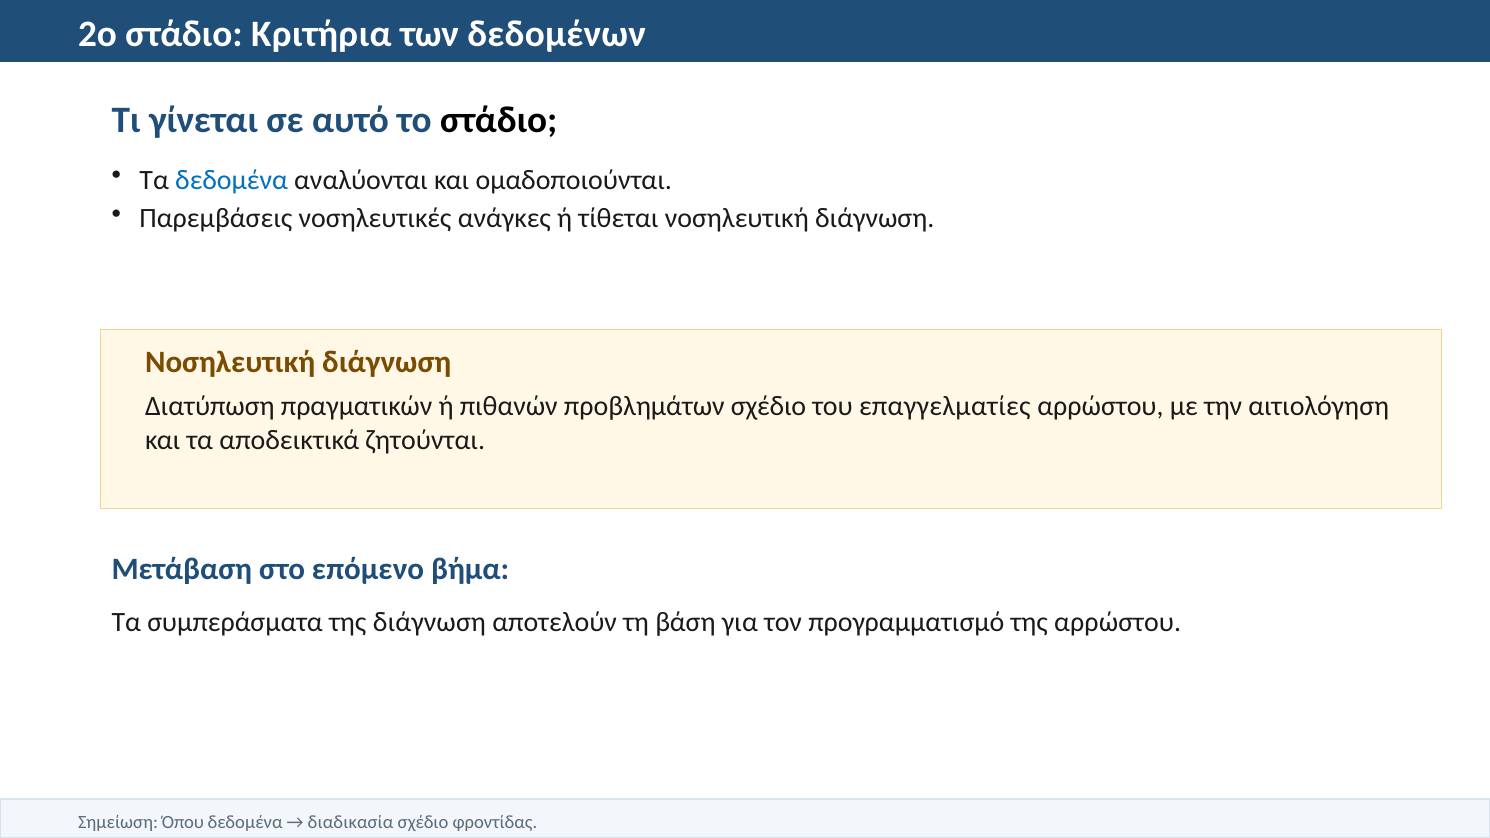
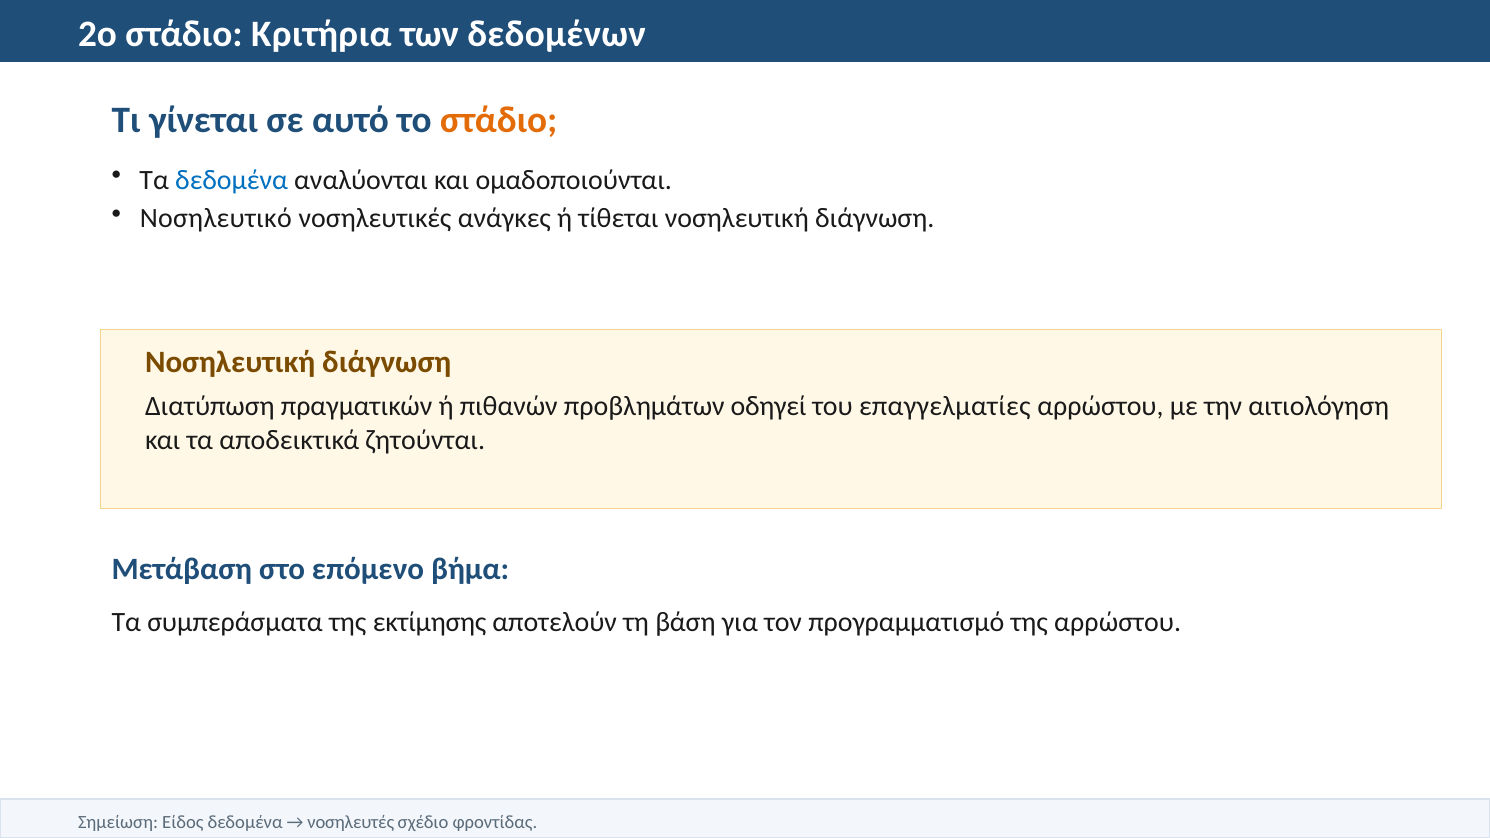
στάδιο at (499, 120) colour: black -> orange
Παρεμβάσεις: Παρεμβάσεις -> Νοσηλευτικό
προβλημάτων σχέδιο: σχέδιο -> οδηγεί
της διάγνωση: διάγνωση -> εκτίμησης
Όπου: Όπου -> Είδος
διαδικασία: διαδικασία -> νοσηλευτές
